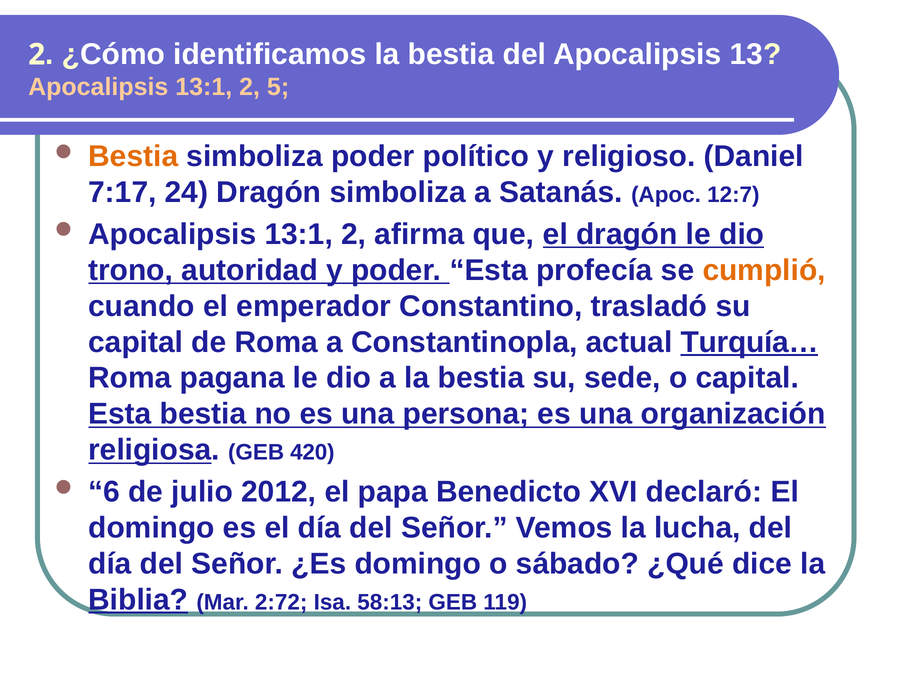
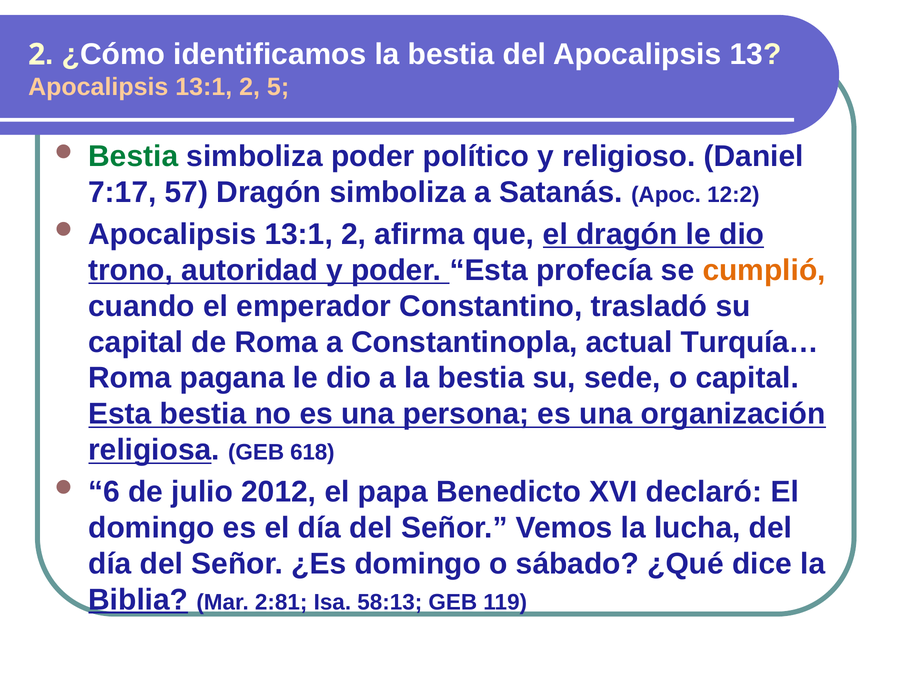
Bestia at (133, 156) colour: orange -> green
24: 24 -> 57
12:7: 12:7 -> 12:2
Turquía… underline: present -> none
420: 420 -> 618
2:72: 2:72 -> 2:81
